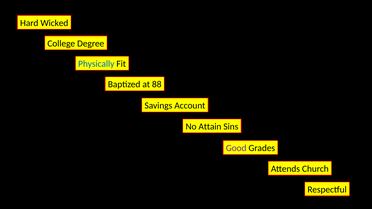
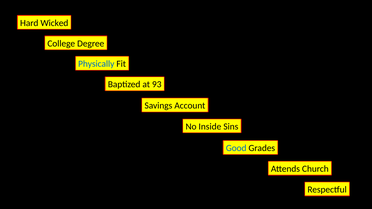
88: 88 -> 93
Attain: Attain -> Inside
Good colour: purple -> blue
